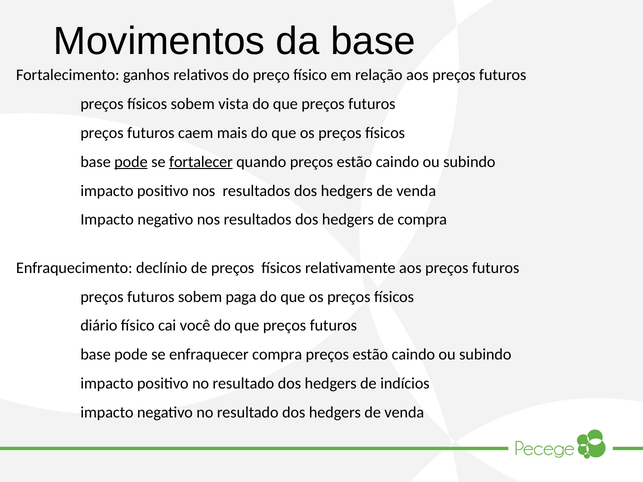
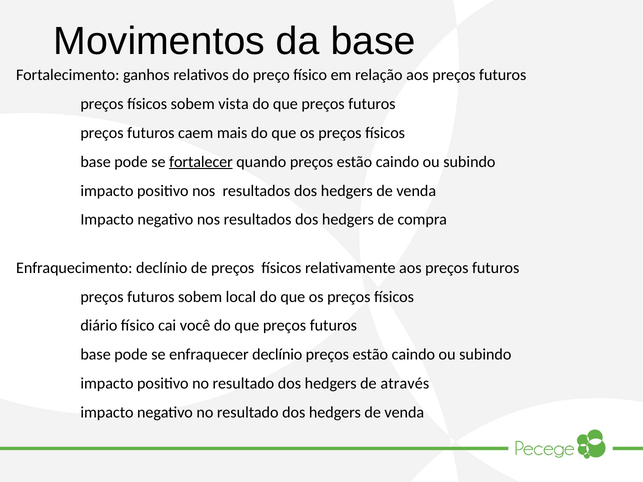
pode at (131, 162) underline: present -> none
paga: paga -> local
enfraquecer compra: compra -> declínio
indícios: indícios -> através
